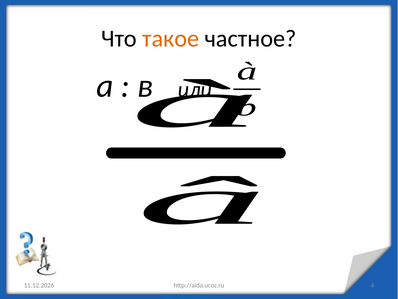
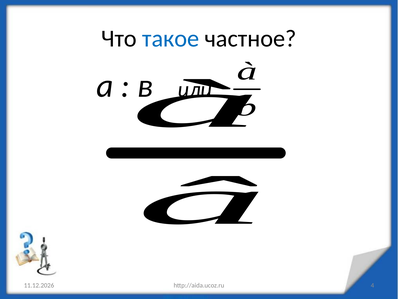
такое colour: orange -> blue
